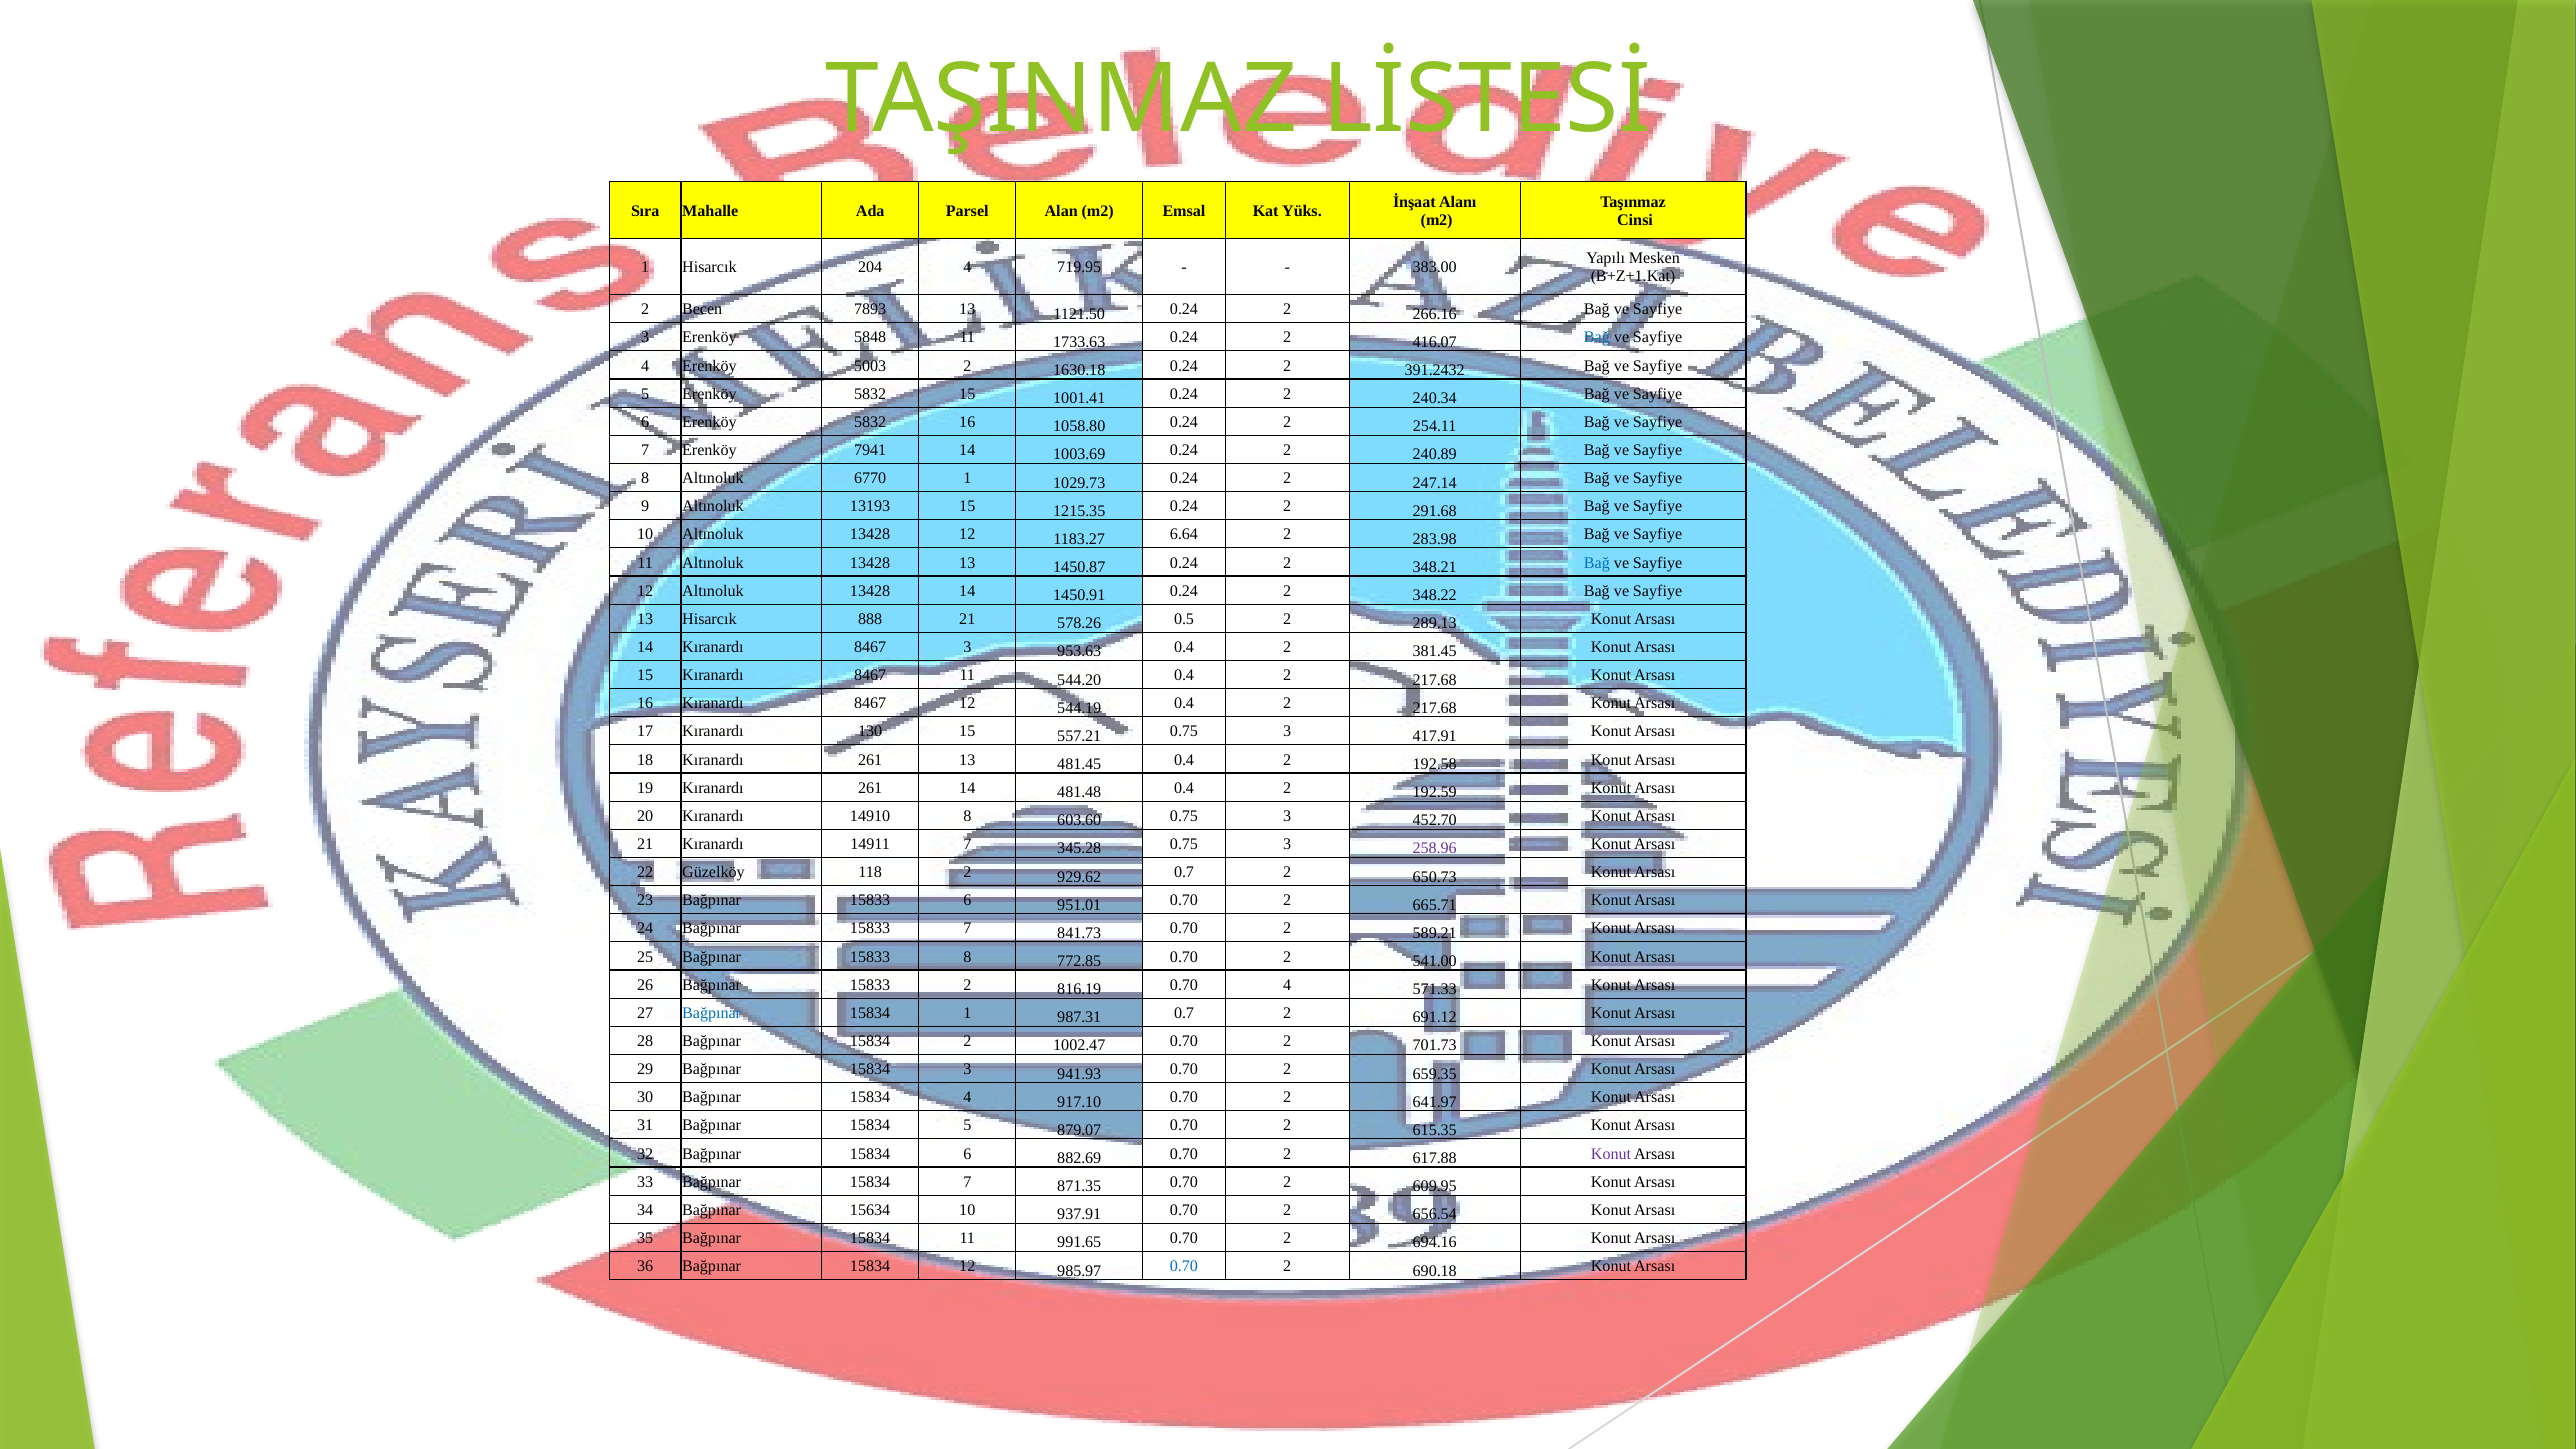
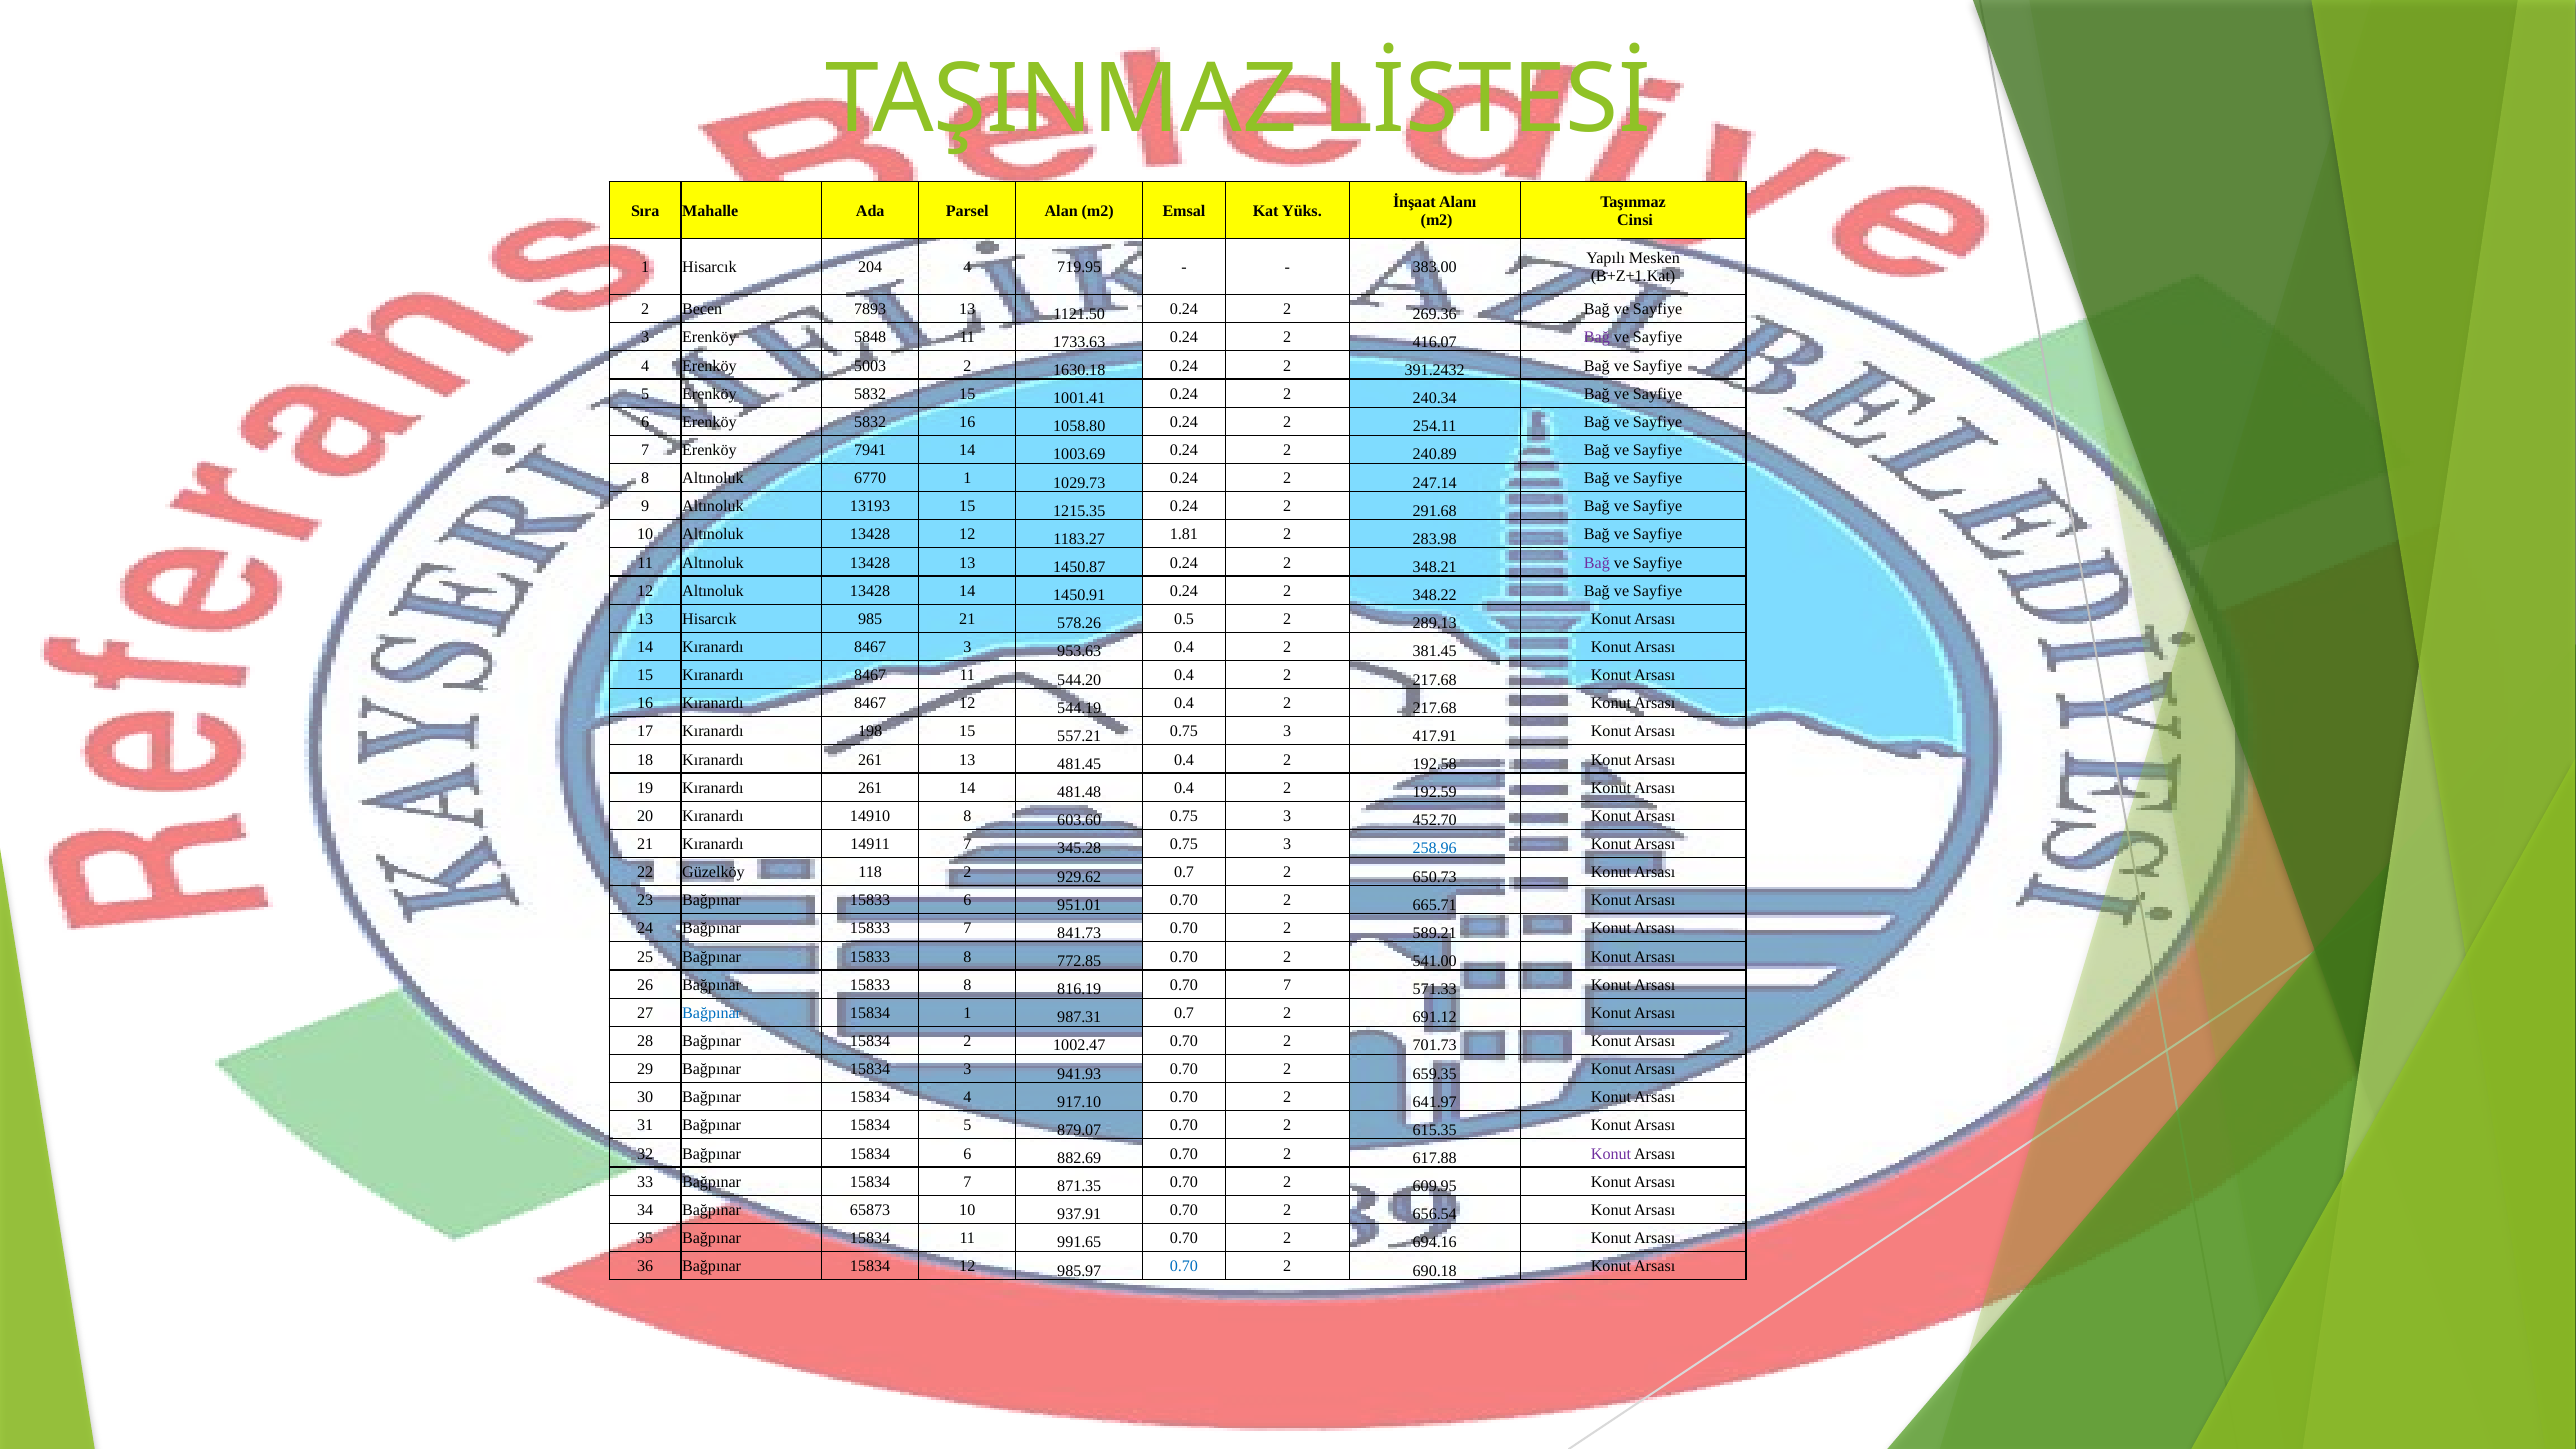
266.16: 266.16 -> 269.36
Bağ at (1597, 338) colour: blue -> purple
6.64: 6.64 -> 1.81
Bağ at (1597, 563) colour: blue -> purple
888: 888 -> 985
130: 130 -> 198
258.96 colour: purple -> blue
26 Bağpınar 15833 2: 2 -> 8
0.70 4: 4 -> 7
15634: 15634 -> 65873
